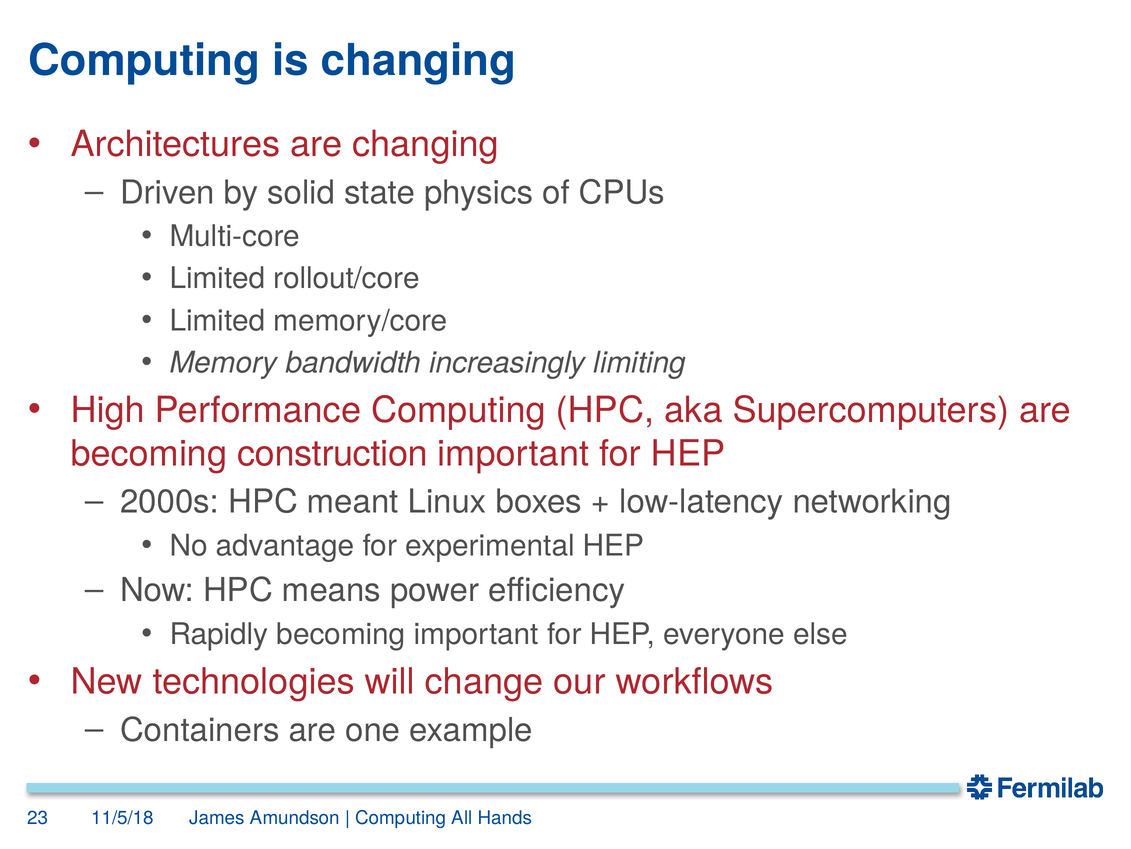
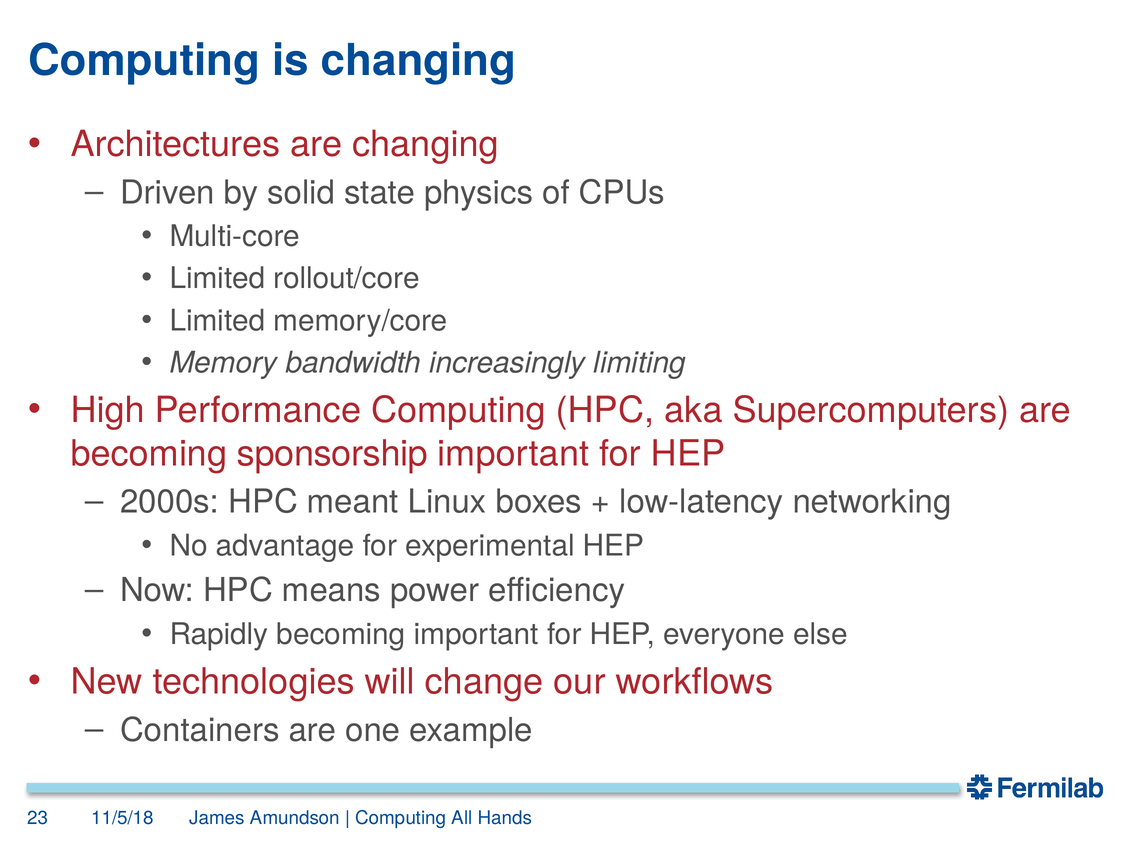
construction: construction -> sponsorship
